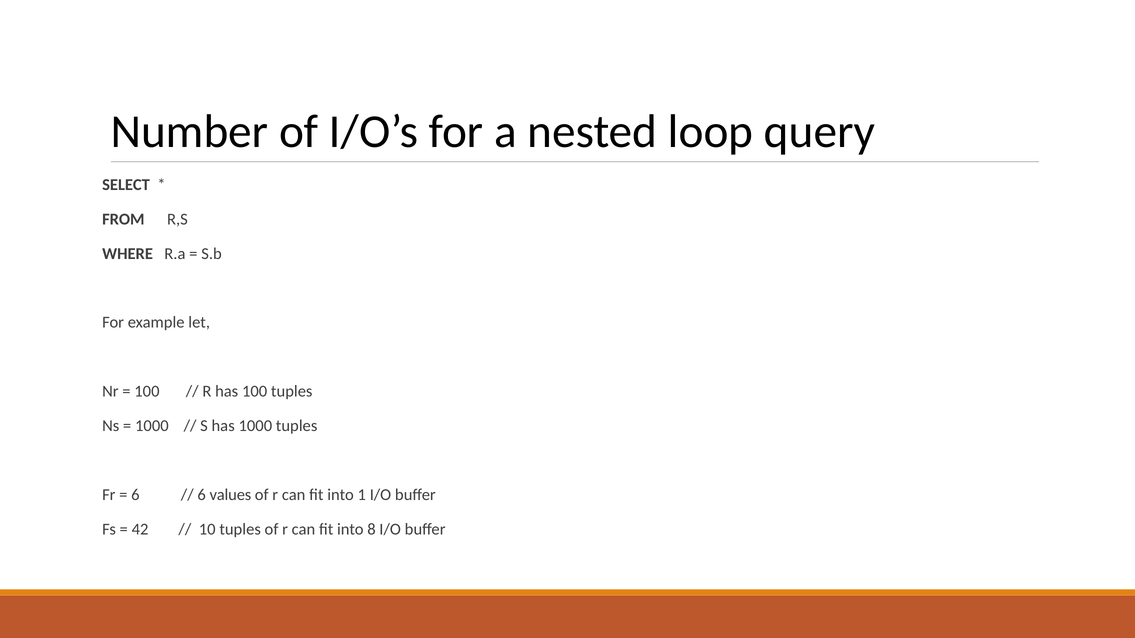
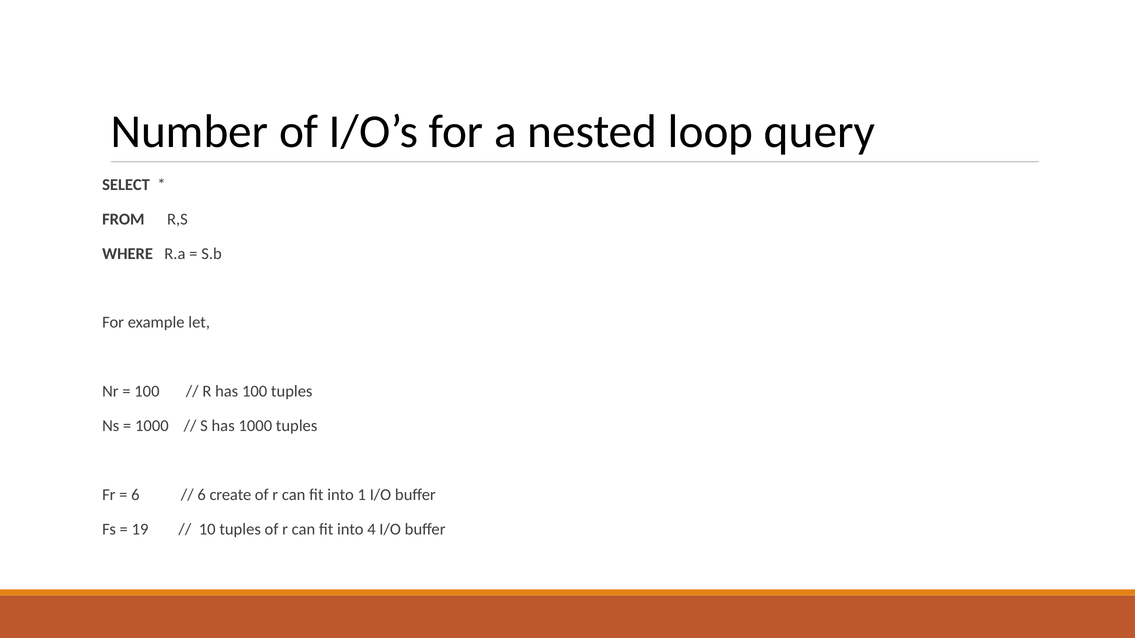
values: values -> create
42: 42 -> 19
8: 8 -> 4
